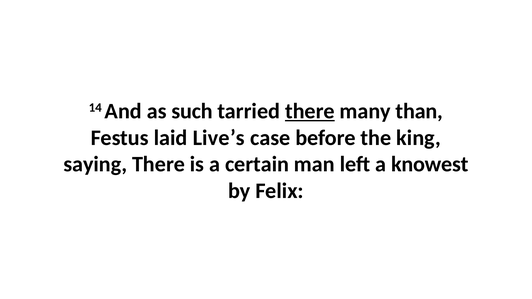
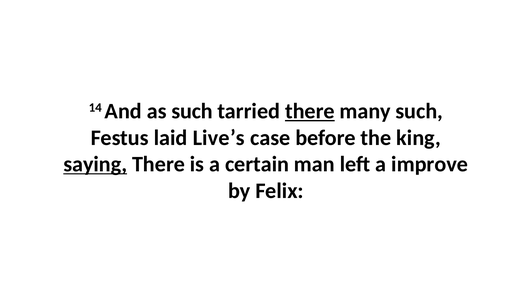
many than: than -> such
saying underline: none -> present
knowest: knowest -> improve
